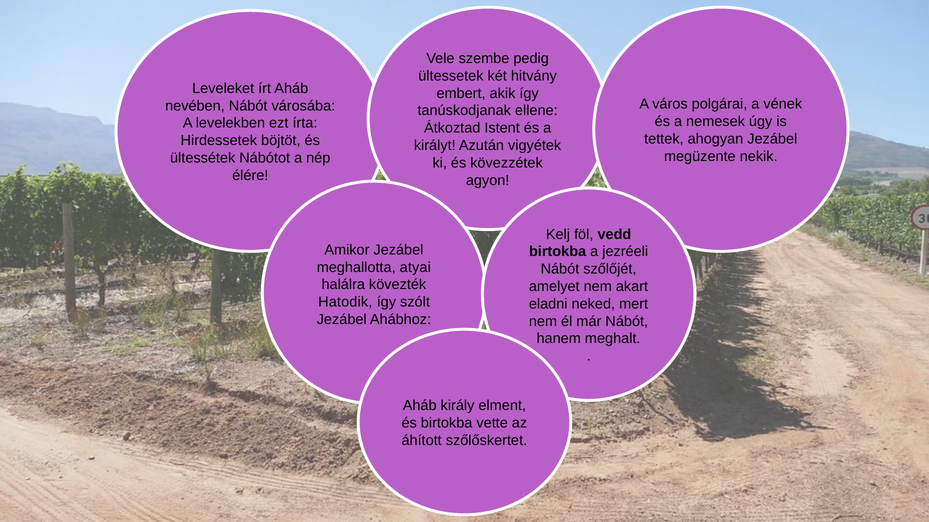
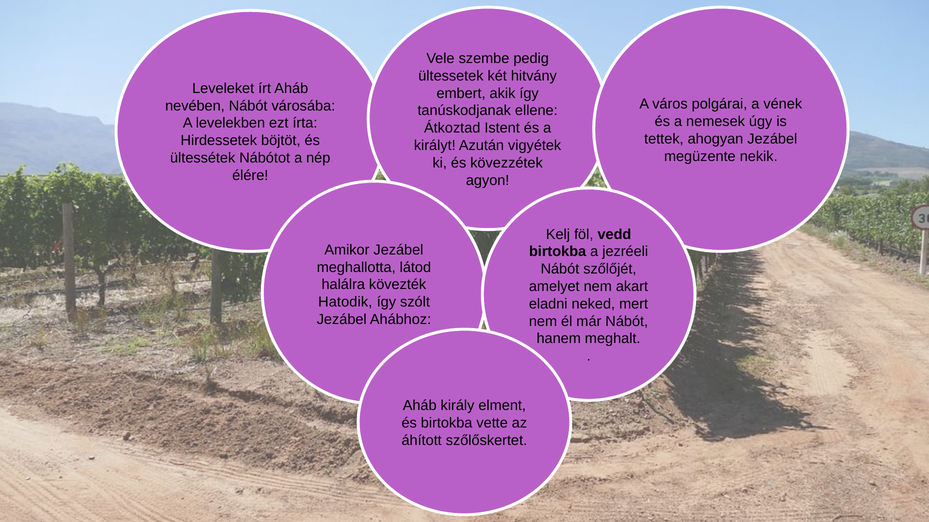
atyai: atyai -> látod
